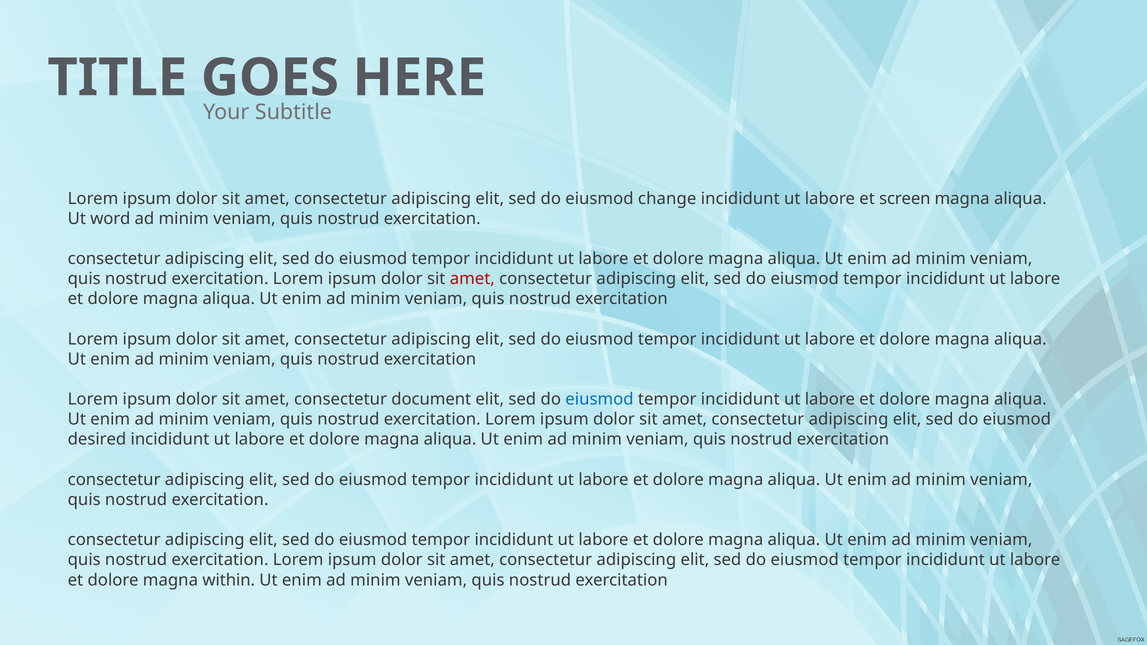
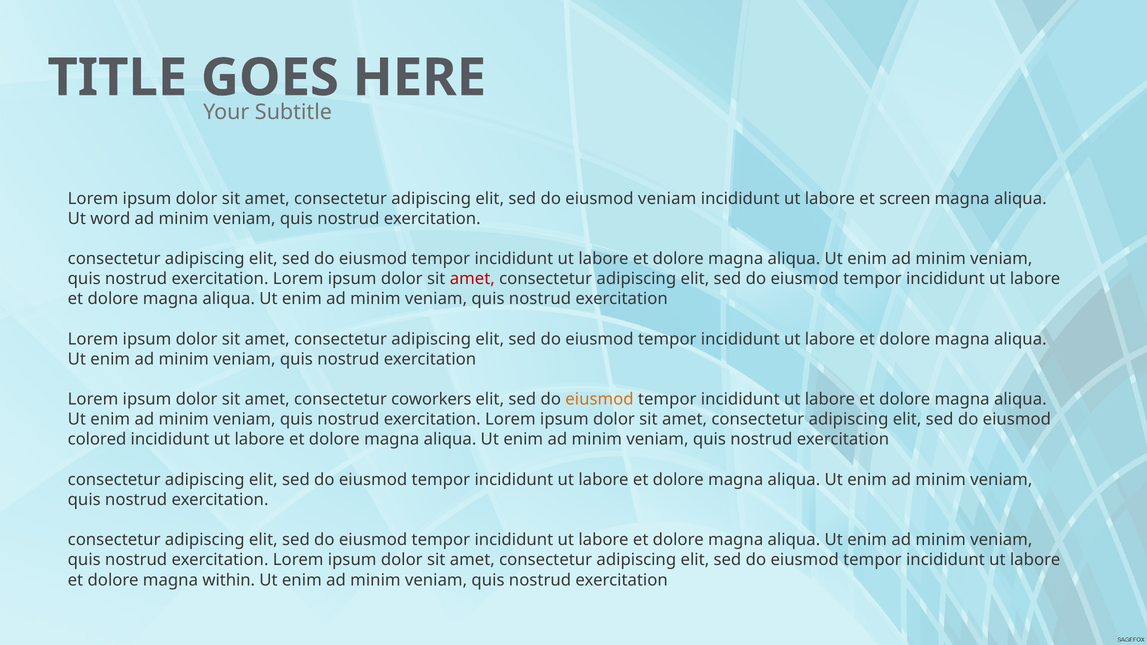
eiusmod change: change -> veniam
document: document -> coworkers
eiusmod at (600, 399) colour: blue -> orange
desired: desired -> colored
